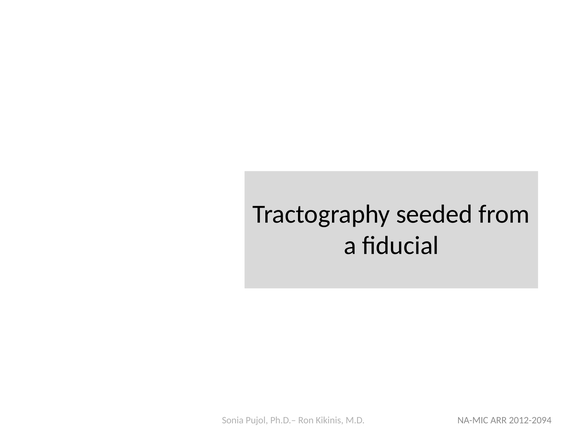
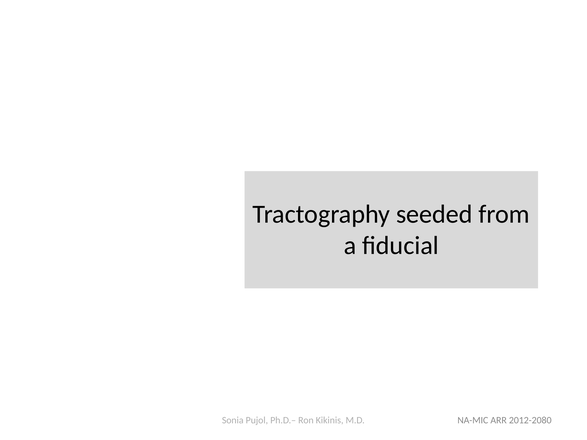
2012-2094: 2012-2094 -> 2012-2080
